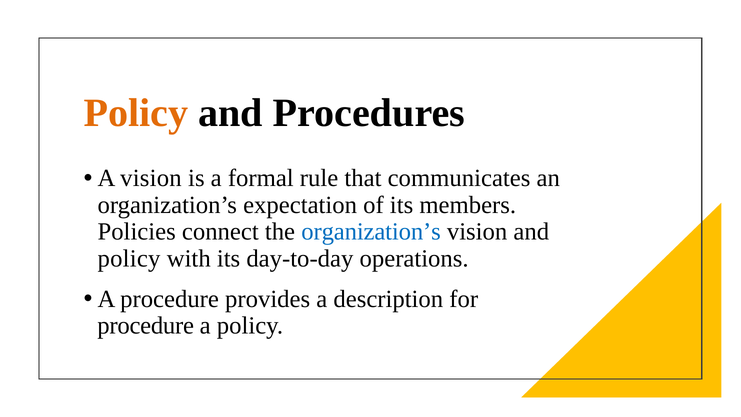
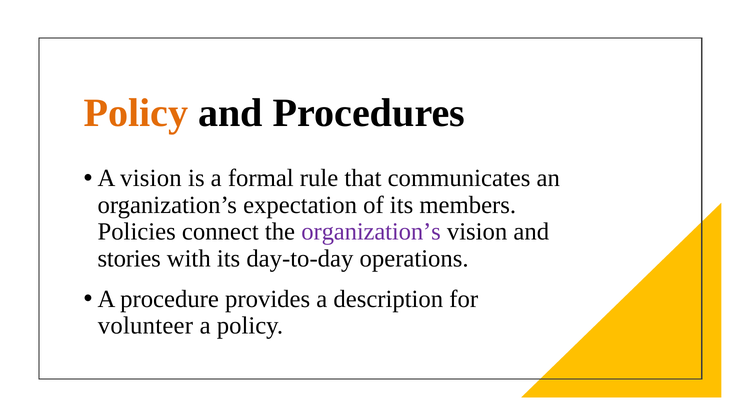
organization’s at (371, 232) colour: blue -> purple
policy at (129, 258): policy -> stories
procedure at (146, 326): procedure -> volunteer
